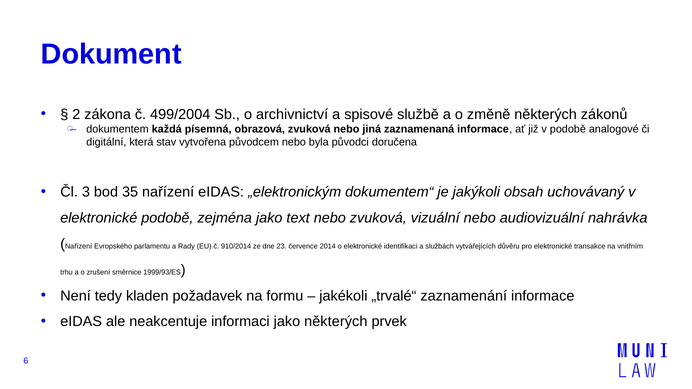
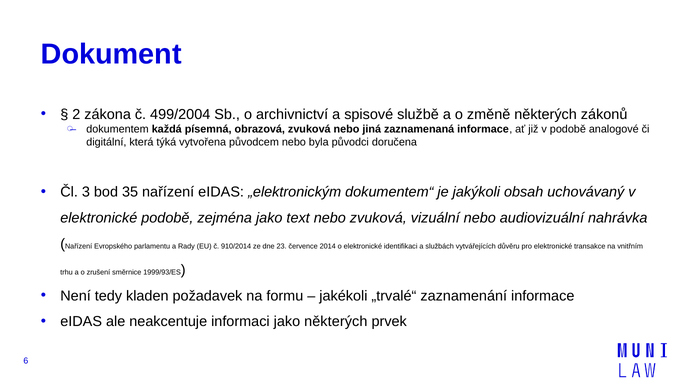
stav: stav -> týká
